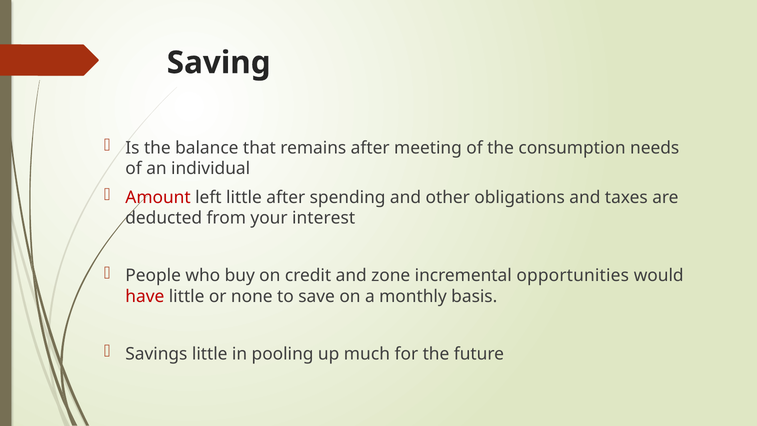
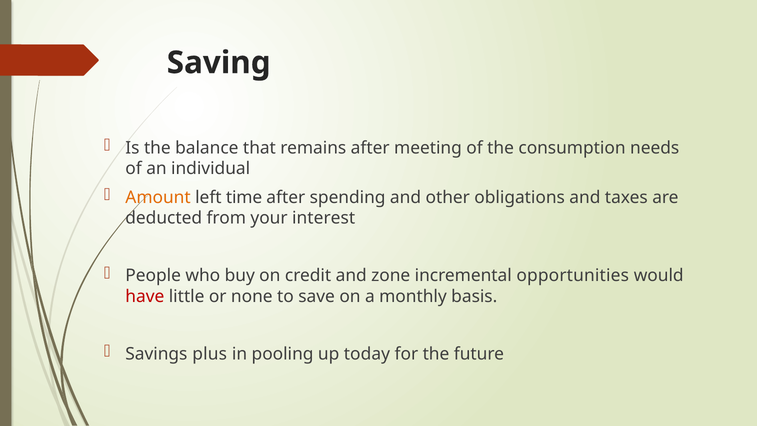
Amount colour: red -> orange
left little: little -> time
Savings little: little -> plus
much: much -> today
